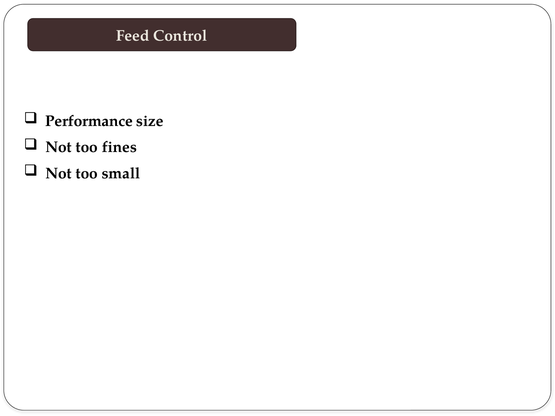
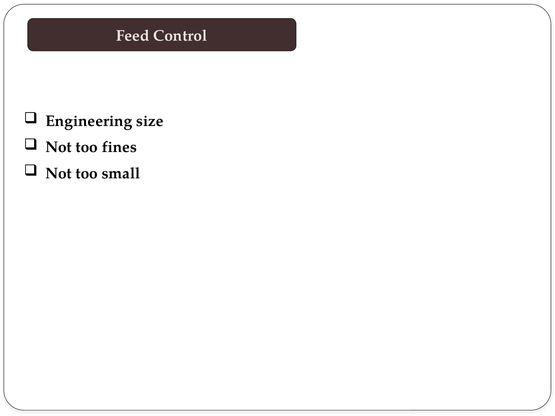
Performance: Performance -> Engineering
